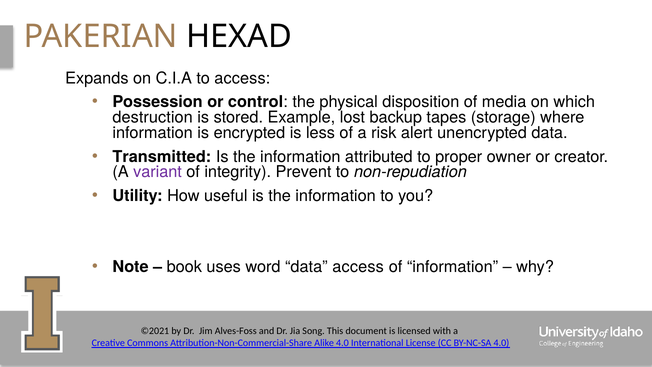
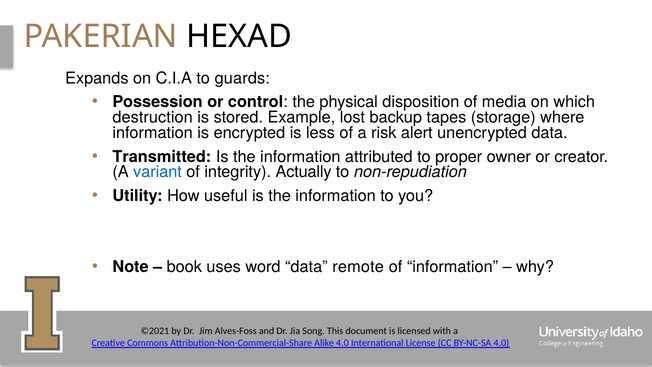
to access: access -> guards
variant colour: purple -> blue
Prevent: Prevent -> Actually
data access: access -> remote
